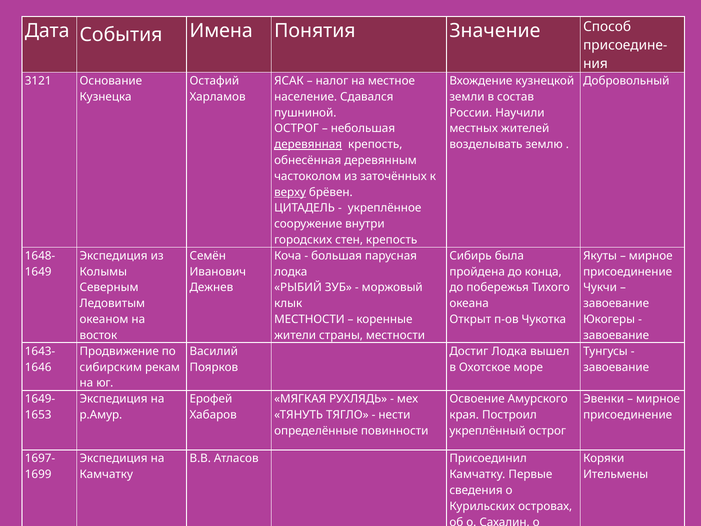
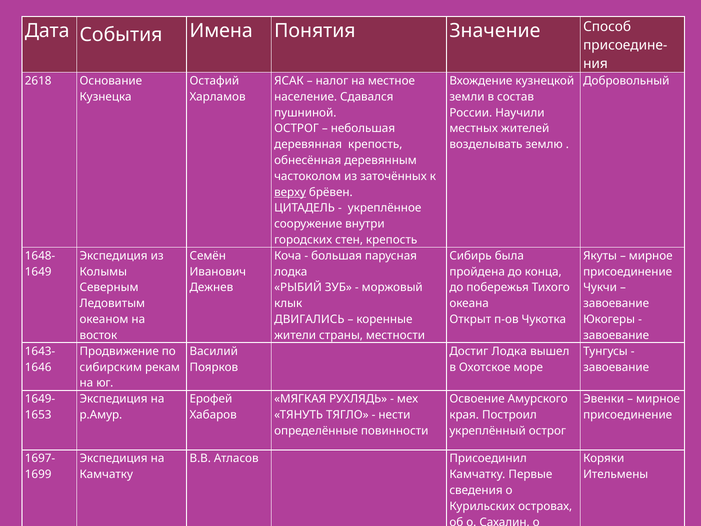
3121: 3121 -> 2618
деревянная underline: present -> none
МЕСТНОСТИ at (309, 319): МЕСТНОСТИ -> ДВИГАЛИСЬ
